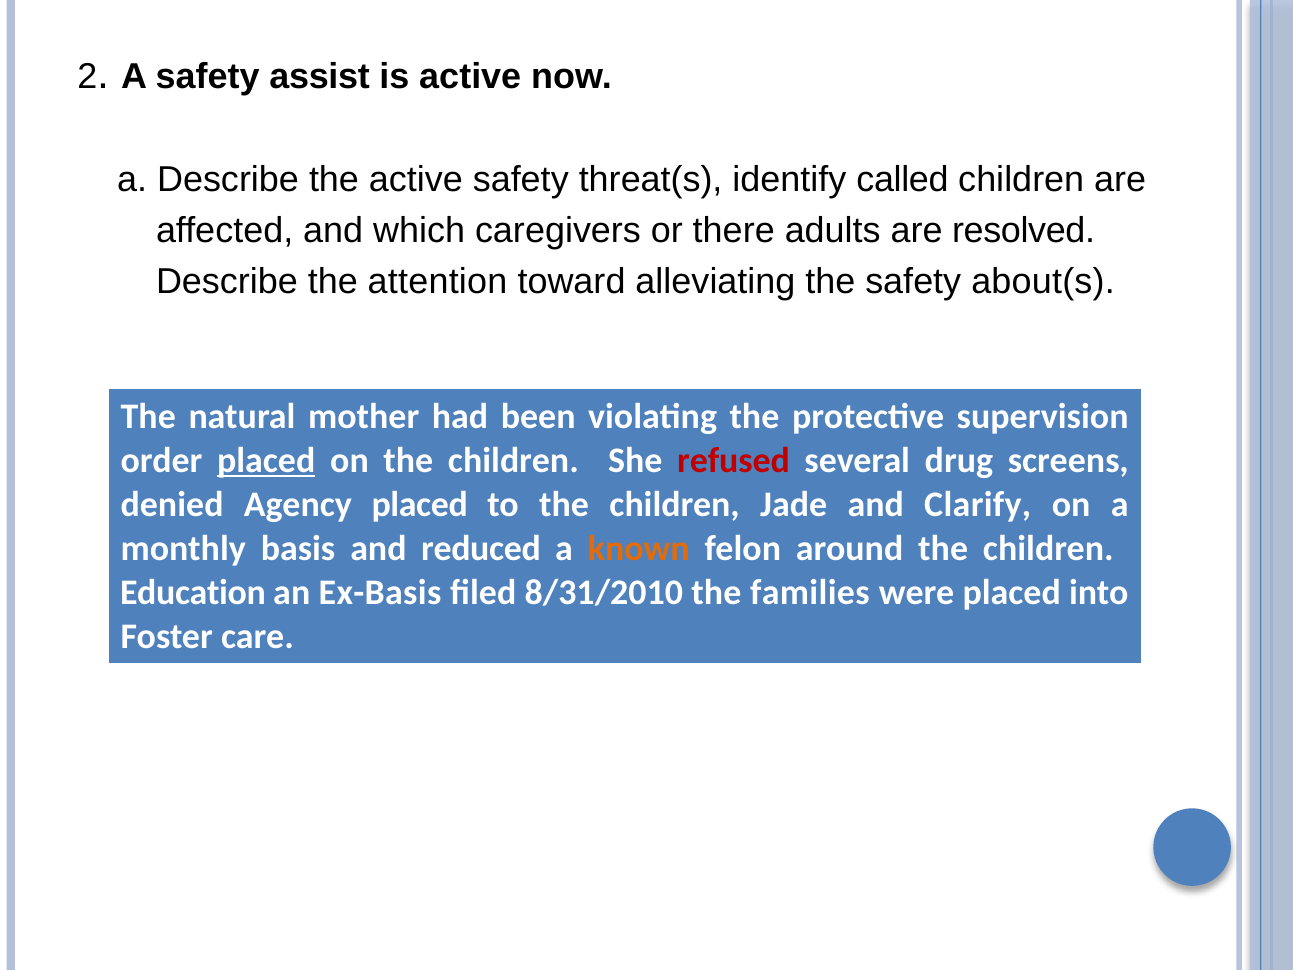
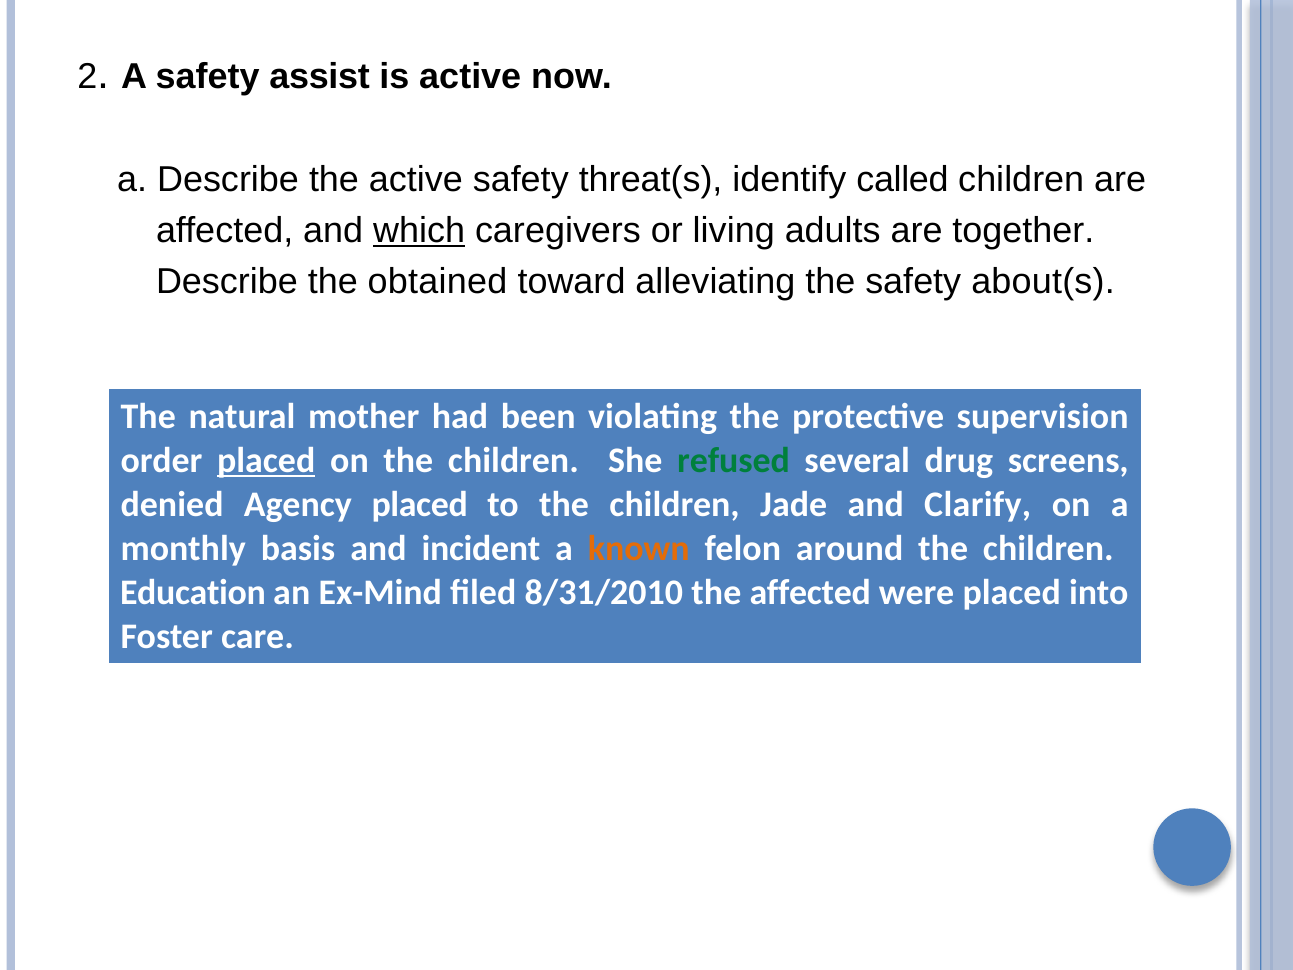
which underline: none -> present
there: there -> living
resolved: resolved -> together
attention: attention -> obtained
refused colour: red -> green
reduced: reduced -> incident
Ex-Basis: Ex-Basis -> Ex-Mind
the families: families -> affected
